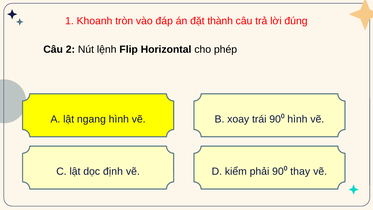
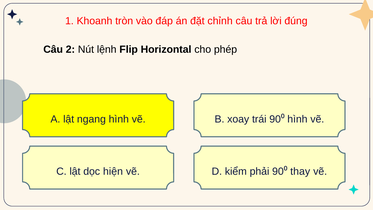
thành: thành -> chỉnh
định: định -> hiện
